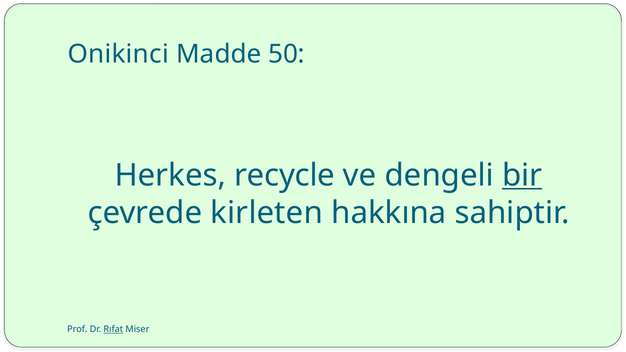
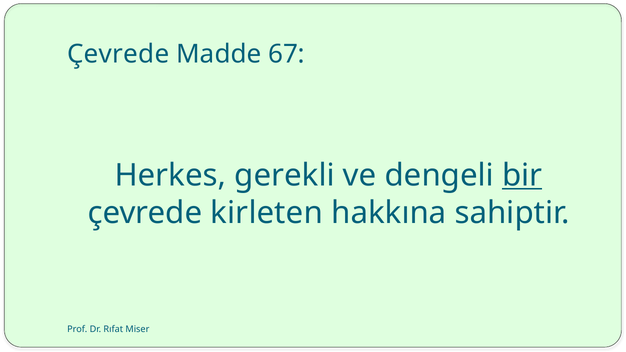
Onikinci at (118, 54): Onikinci -> Çevrede
50: 50 -> 67
recycle: recycle -> gerekli
Rıfat underline: present -> none
